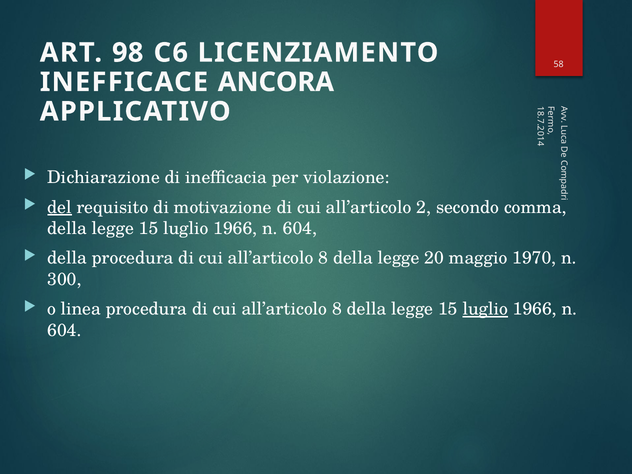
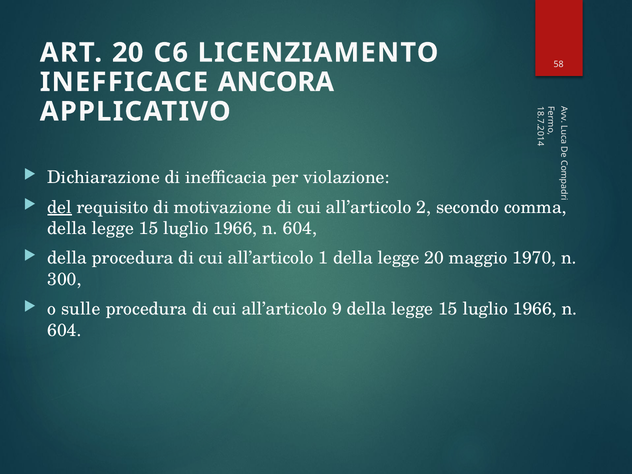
ART 98: 98 -> 20
8 at (323, 258): 8 -> 1
linea: linea -> sulle
8 at (337, 309): 8 -> 9
luglio at (485, 309) underline: present -> none
